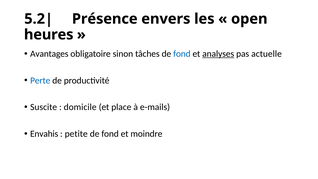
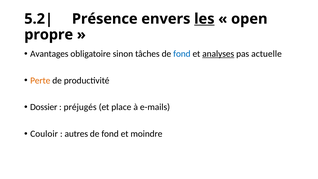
les underline: none -> present
heures: heures -> propre
Perte colour: blue -> orange
Suscite: Suscite -> Dossier
domicile: domicile -> préjugés
Envahis: Envahis -> Couloir
petite: petite -> autres
